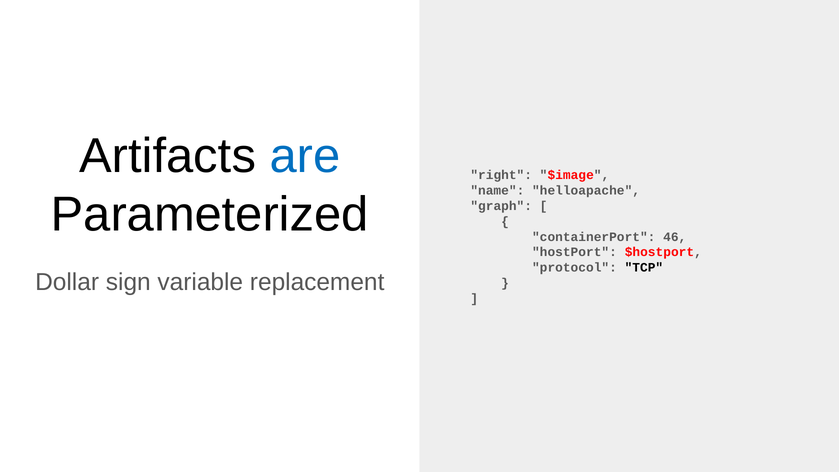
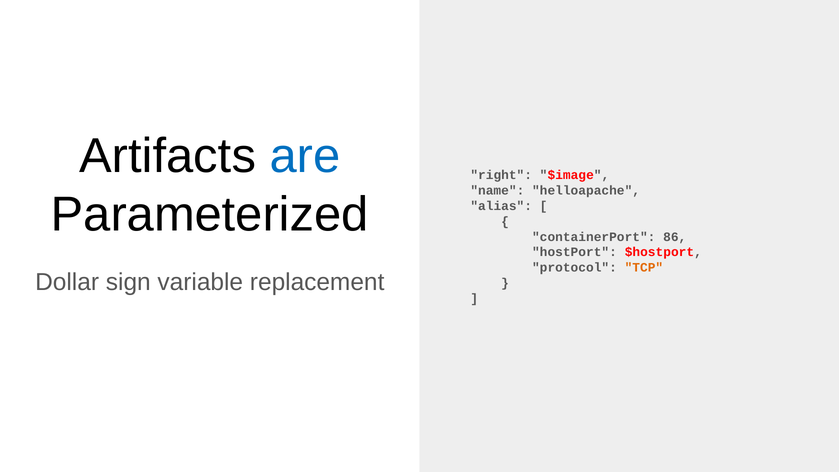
graph: graph -> alias
46: 46 -> 86
TCP colour: black -> orange
